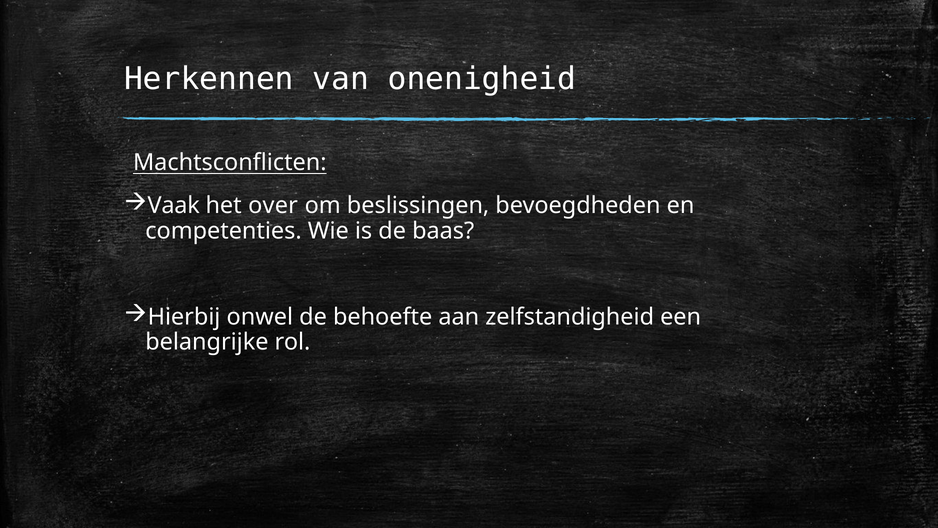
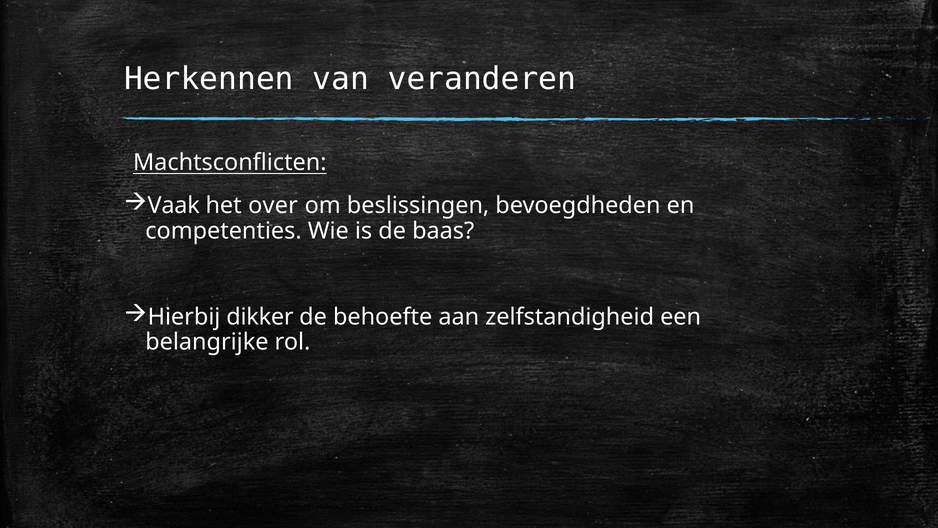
onenigheid: onenigheid -> veranderen
onwel: onwel -> dikker
